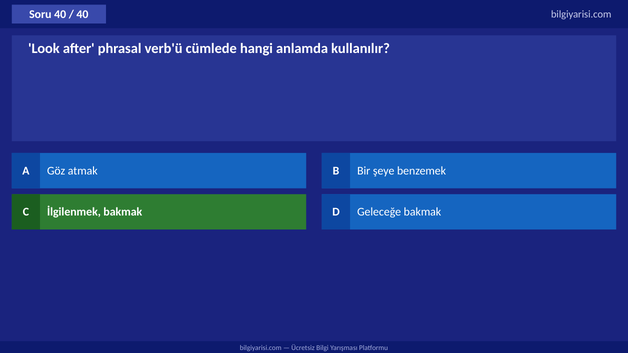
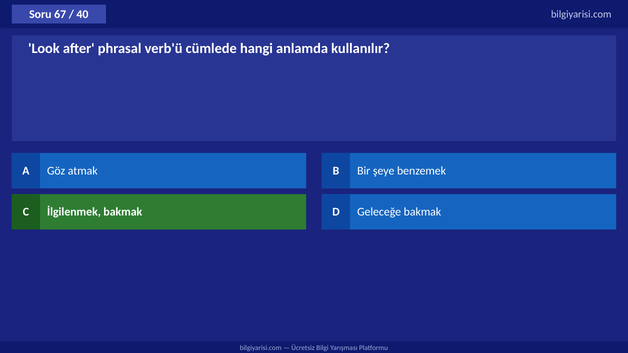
Soru 40: 40 -> 67
